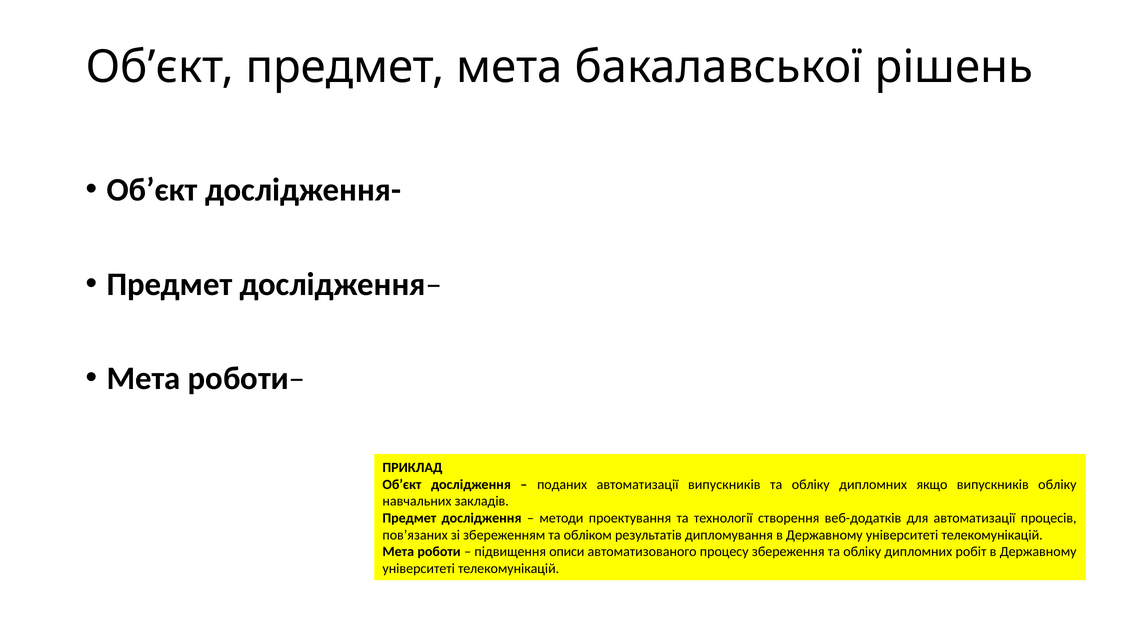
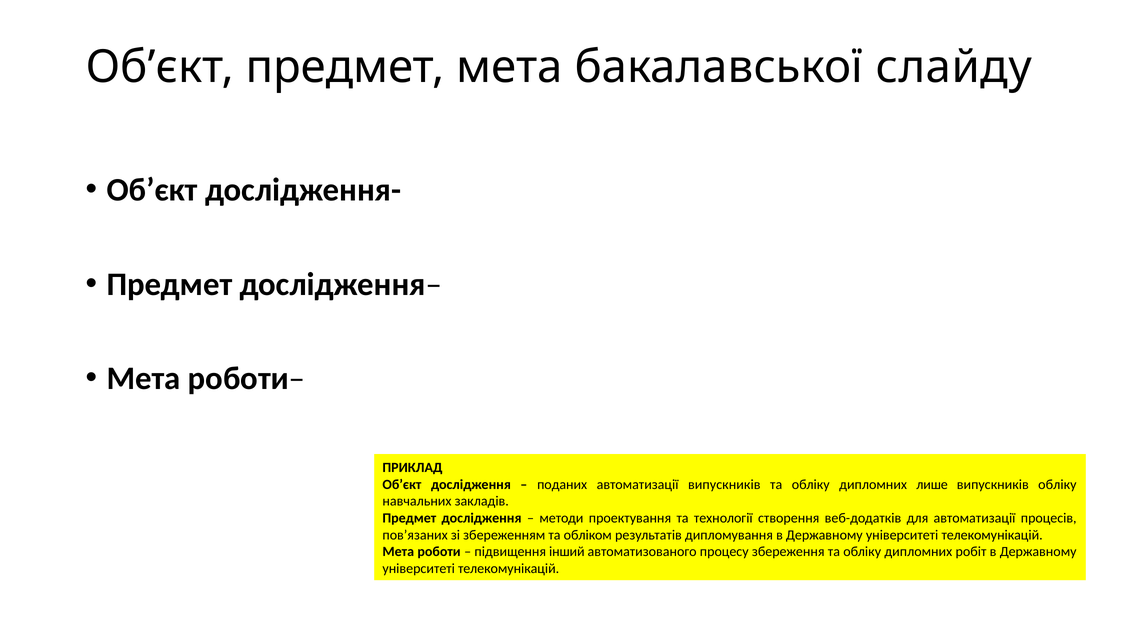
рішень: рішень -> слайду
якщо: якщо -> лише
описи: описи -> інший
